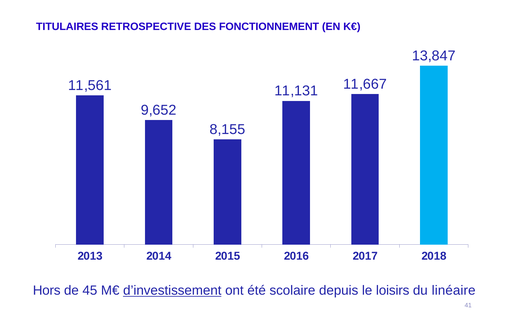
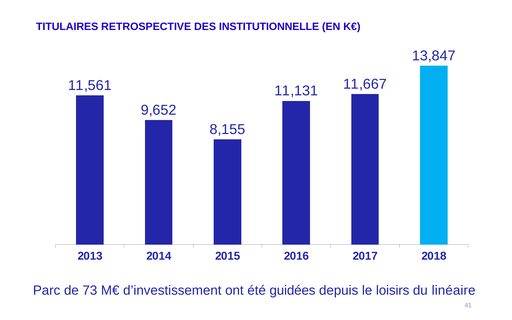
FONCTIONNEMENT: FONCTIONNEMENT -> INSTITUTIONNELLE
Hors: Hors -> Parc
45: 45 -> 73
d’investissement underline: present -> none
scolaire: scolaire -> guidées
